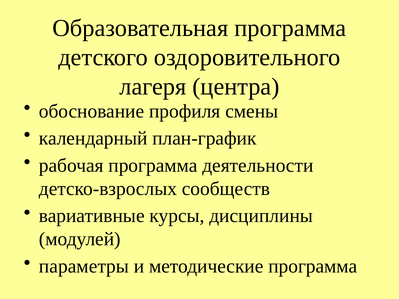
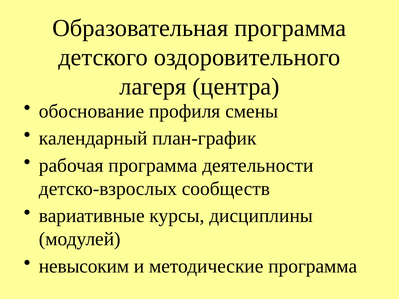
параметры: параметры -> невысоким
